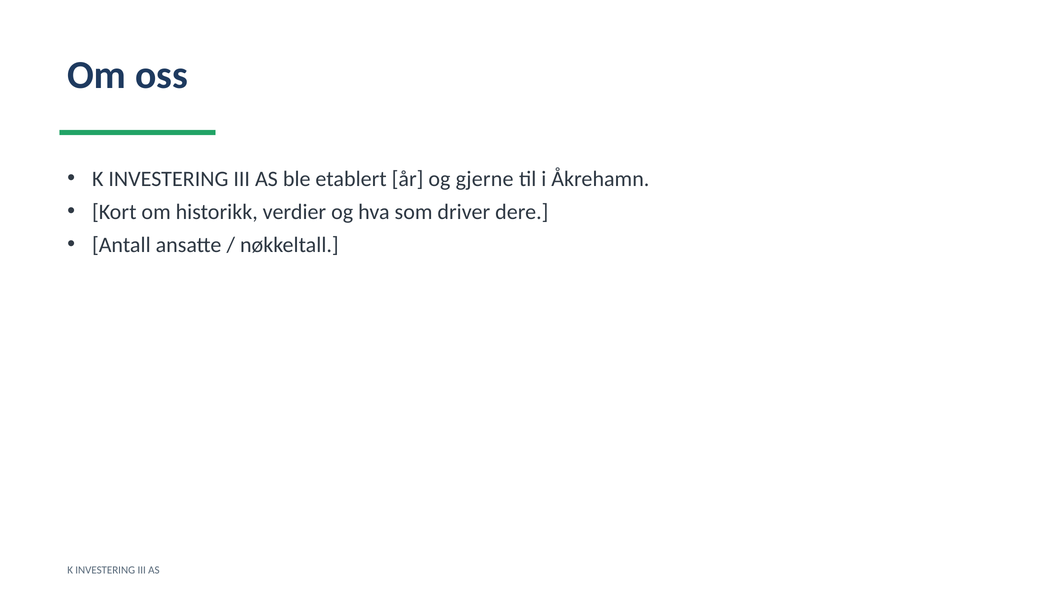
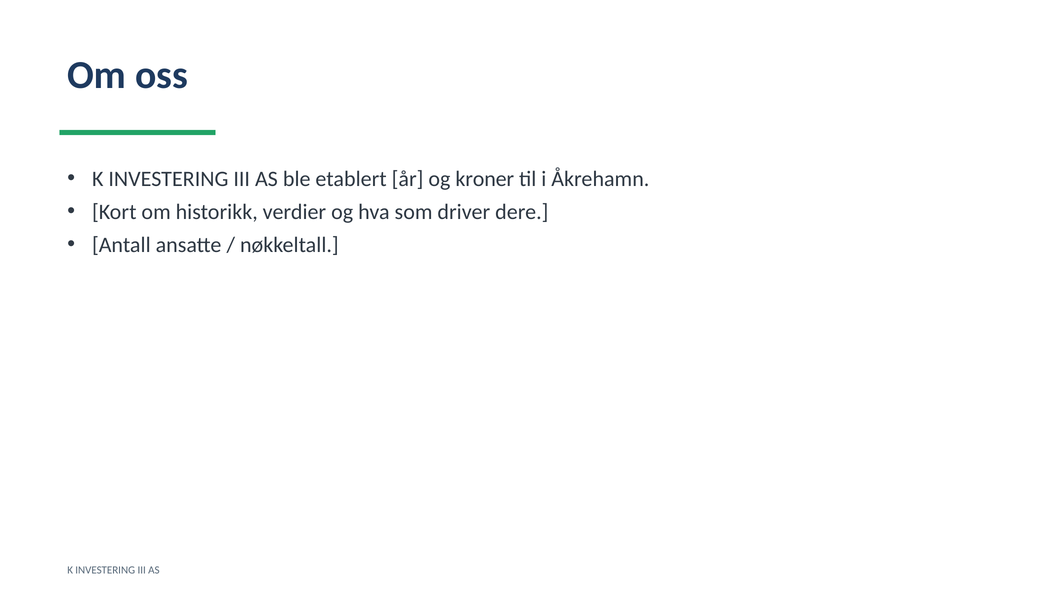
gjerne: gjerne -> kroner
